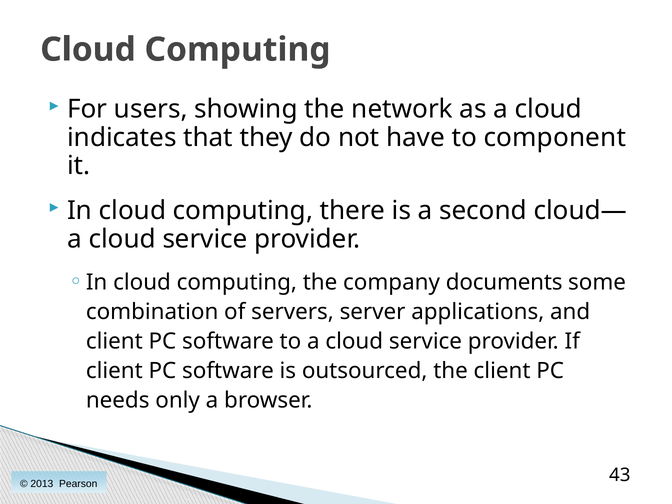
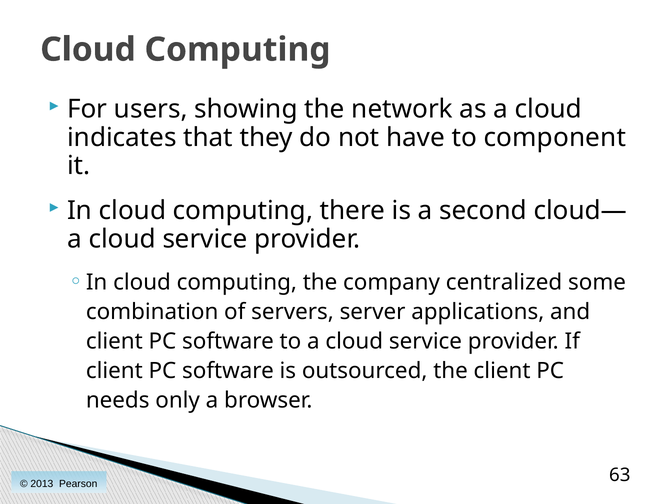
documents: documents -> centralized
43: 43 -> 63
